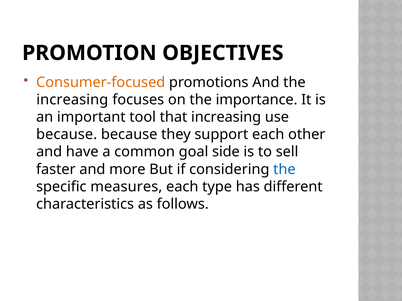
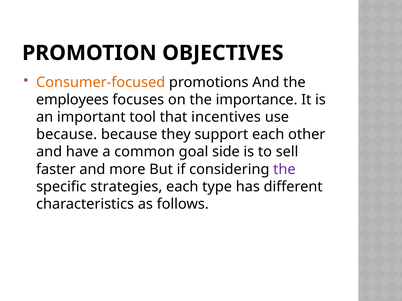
increasing at (72, 100): increasing -> employees
that increasing: increasing -> incentives
the at (284, 170) colour: blue -> purple
measures: measures -> strategies
